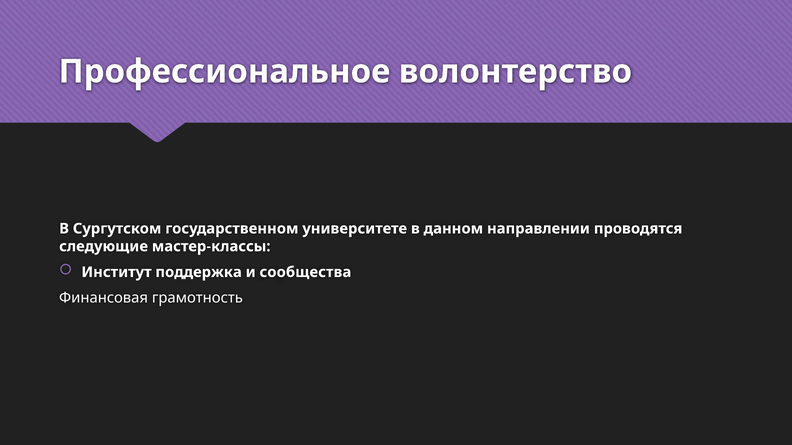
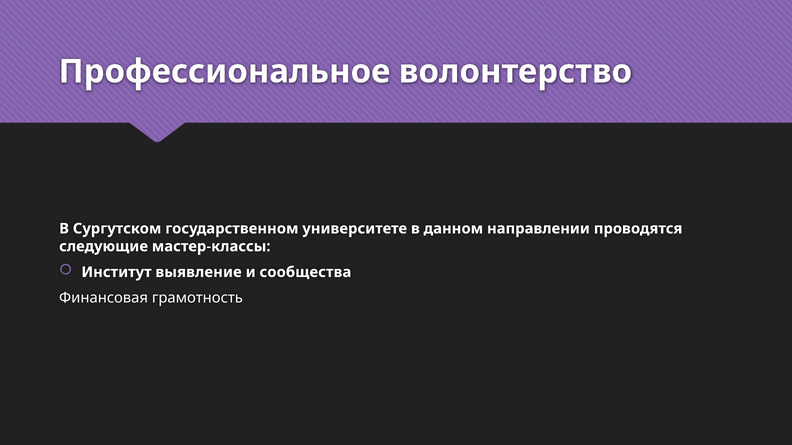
поддержка: поддержка -> выявление
